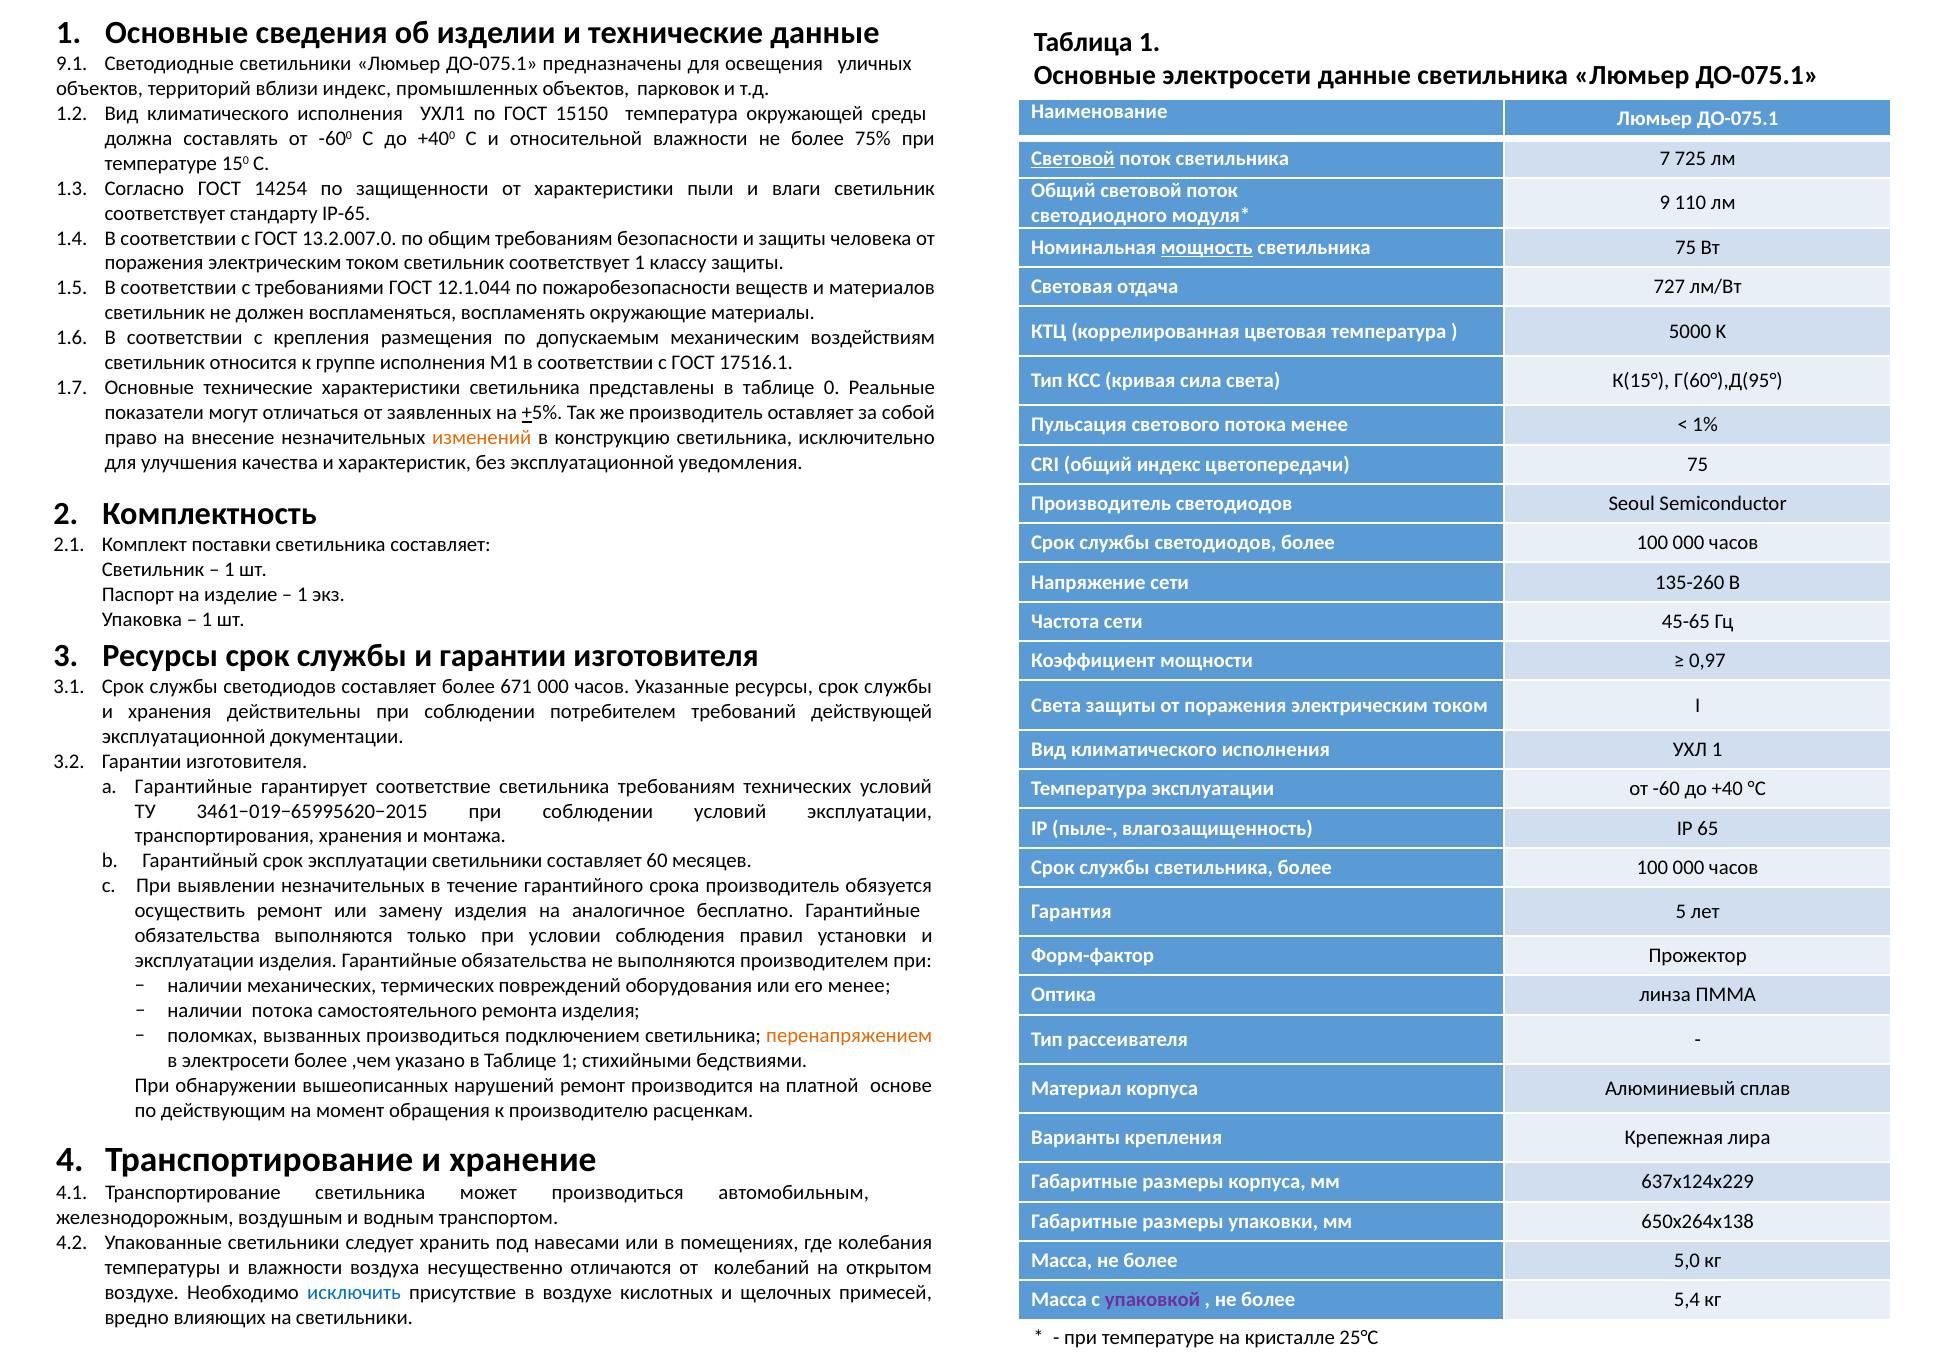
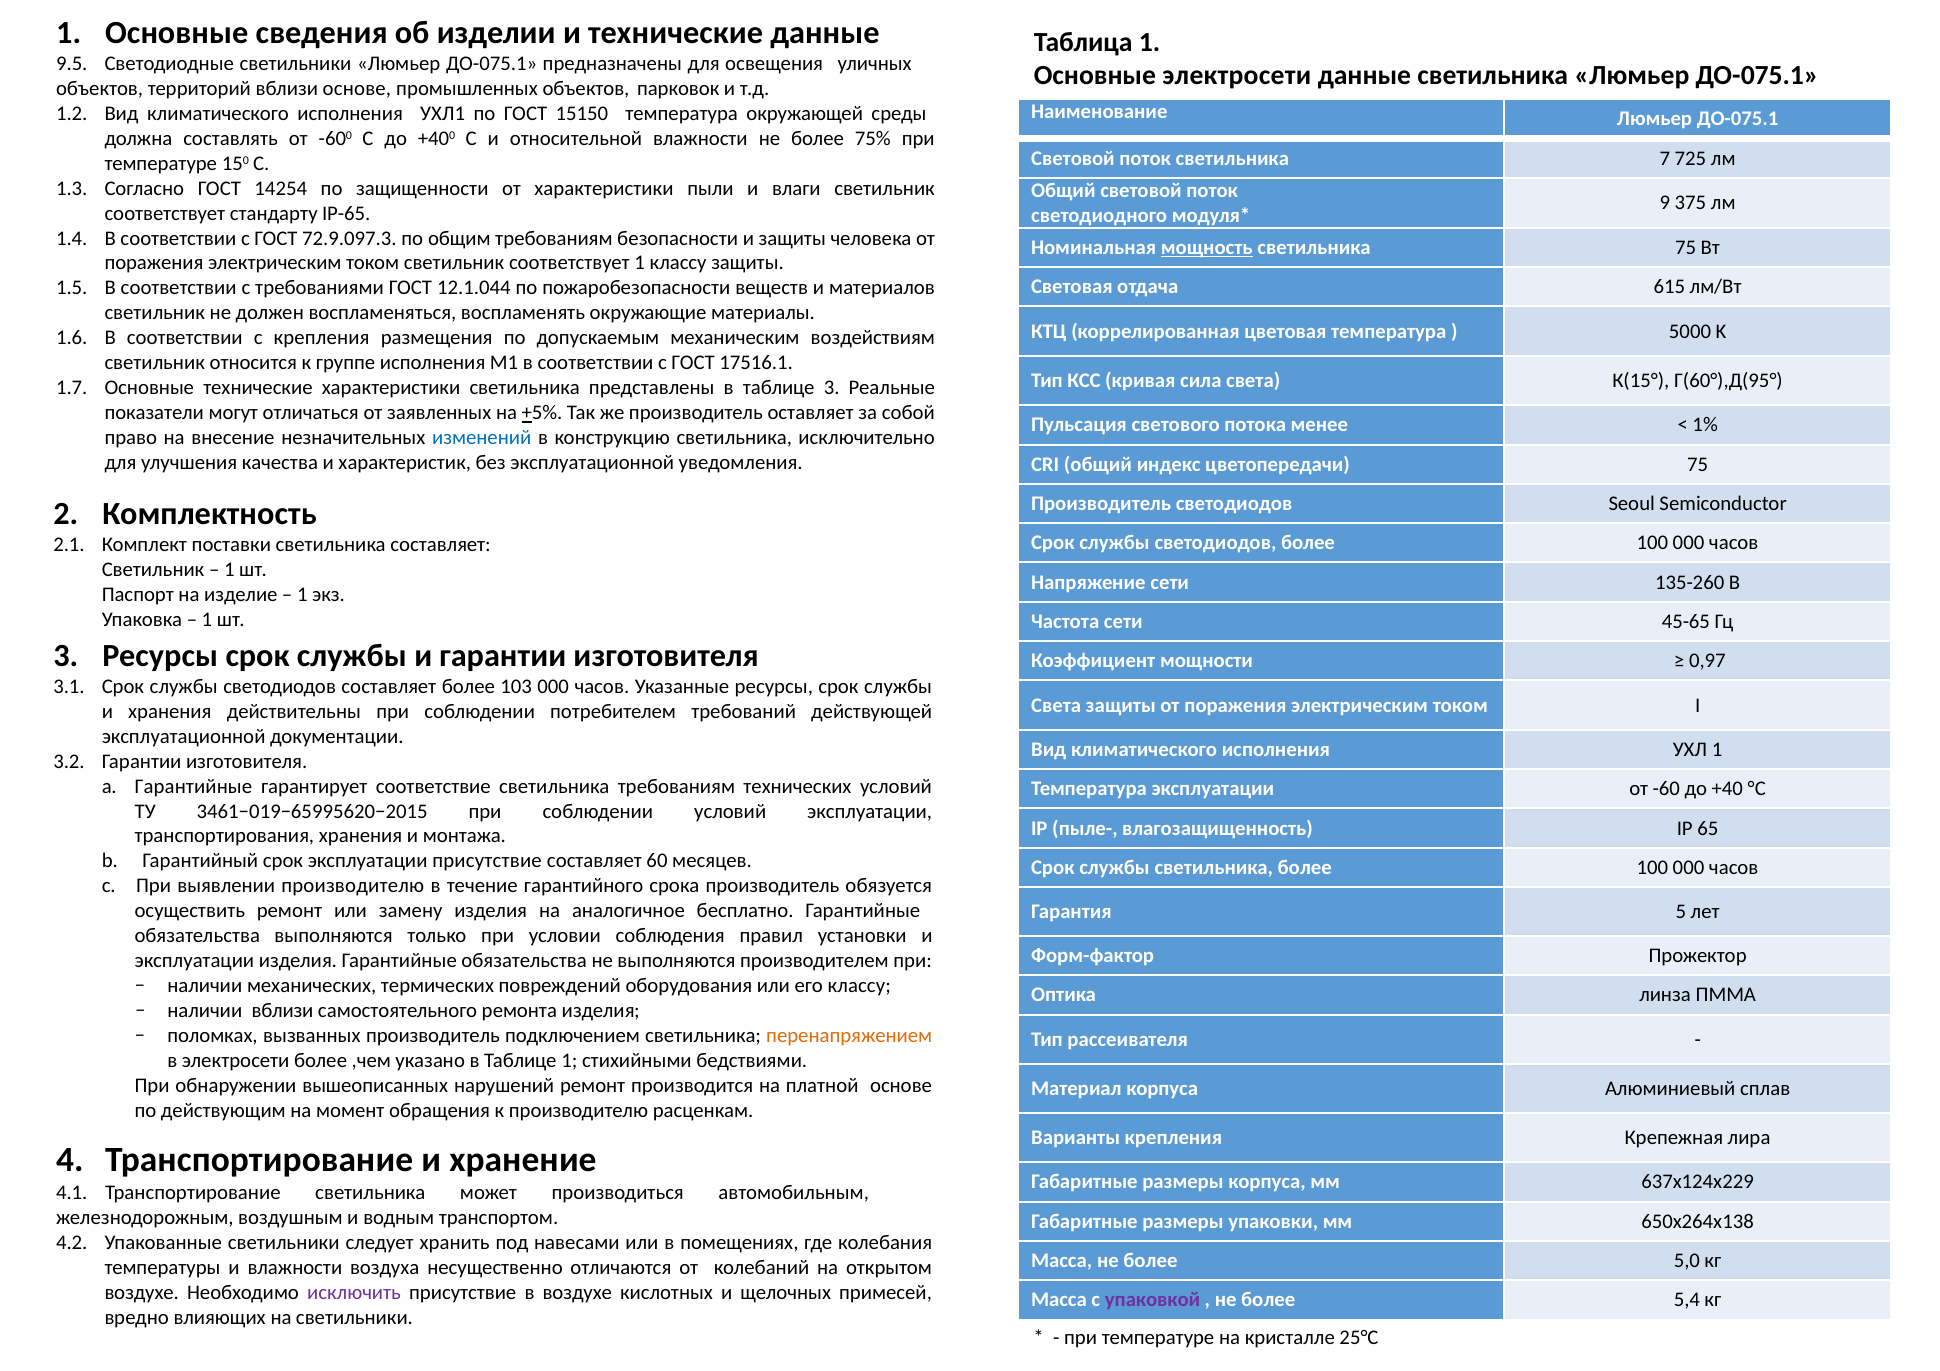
9.1: 9.1 -> 9.5
вблизи индекс: индекс -> основе
Световой at (1073, 158) underline: present -> none
110: 110 -> 375
13.2.007.0: 13.2.007.0 -> 72.9.097.3
727: 727 -> 615
таблице 0: 0 -> 3
изменений colour: orange -> blue
671: 671 -> 103
эксплуатации светильники: светильники -> присутствие
выявлении незначительных: незначительных -> производителю
его менее: менее -> классу
наличии потока: потока -> вблизи
вызванных производиться: производиться -> производитель
исключить colour: blue -> purple
